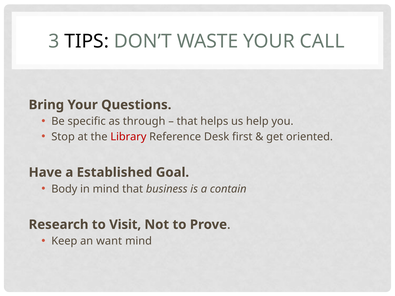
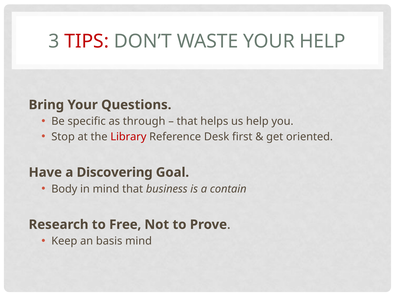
TIPS colour: black -> red
YOUR CALL: CALL -> HELP
Established: Established -> Discovering
Visit: Visit -> Free
want: want -> basis
